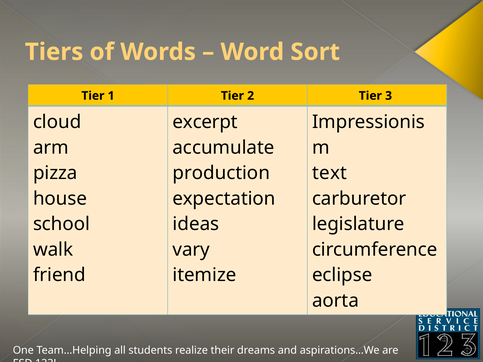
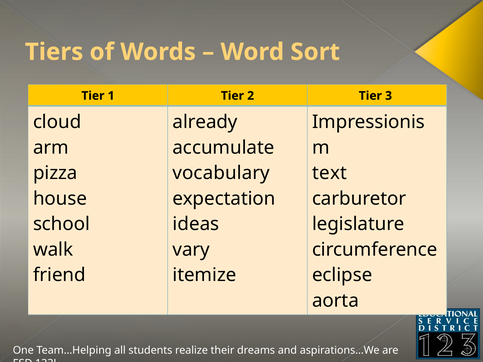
excerpt: excerpt -> already
production: production -> vocabulary
